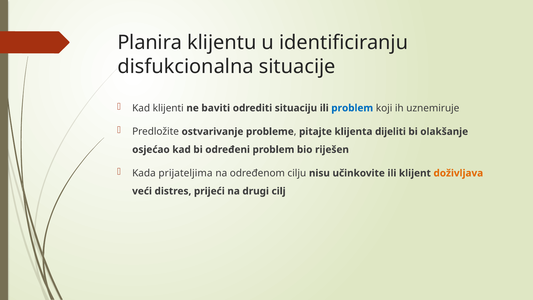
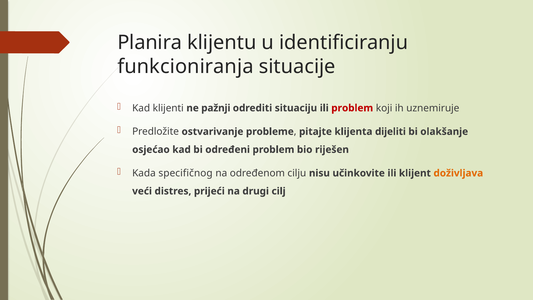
disfukcionalna: disfukcionalna -> funkcioniranja
baviti: baviti -> pažnji
problem at (352, 108) colour: blue -> red
prijateljima: prijateljima -> specifičnog
